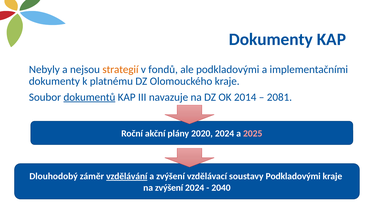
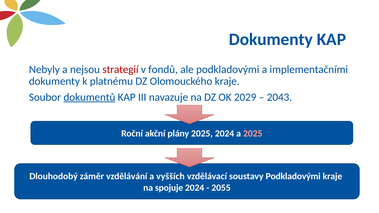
strategií colour: orange -> red
2014: 2014 -> 2029
2081: 2081 -> 2043
plány 2020: 2020 -> 2025
vzdělávání underline: present -> none
a zvýšení: zvýšení -> vyšších
na zvýšení: zvýšení -> spojuje
2040: 2040 -> 2055
